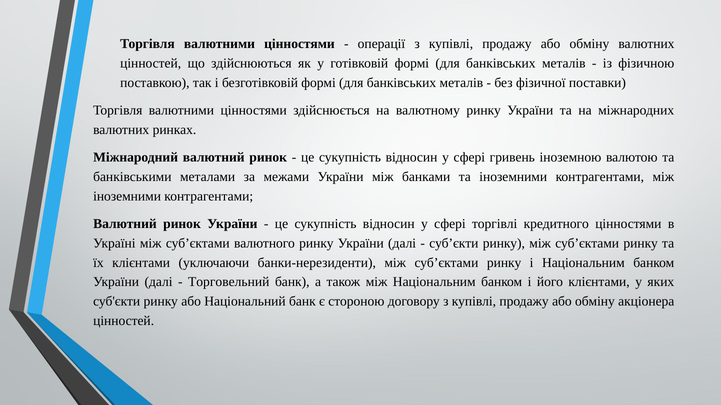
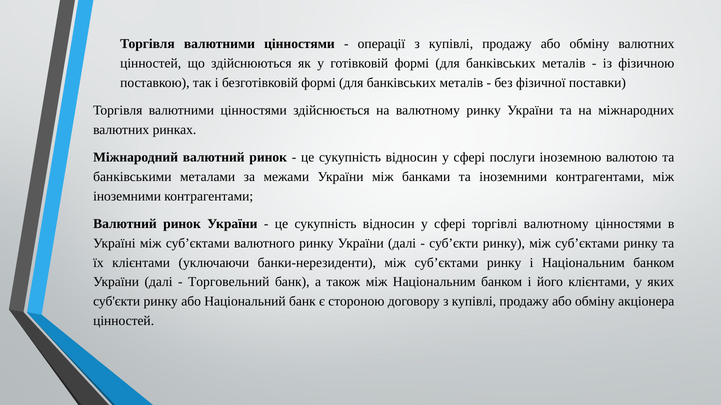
гривень: гривень -> послуги
торгівлі кредитного: кредитного -> валютному
